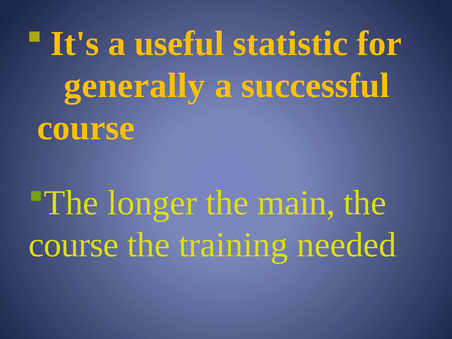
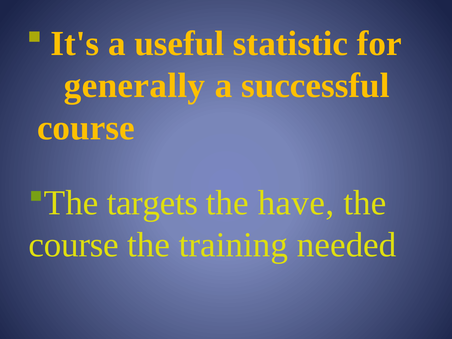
longer: longer -> targets
main: main -> have
